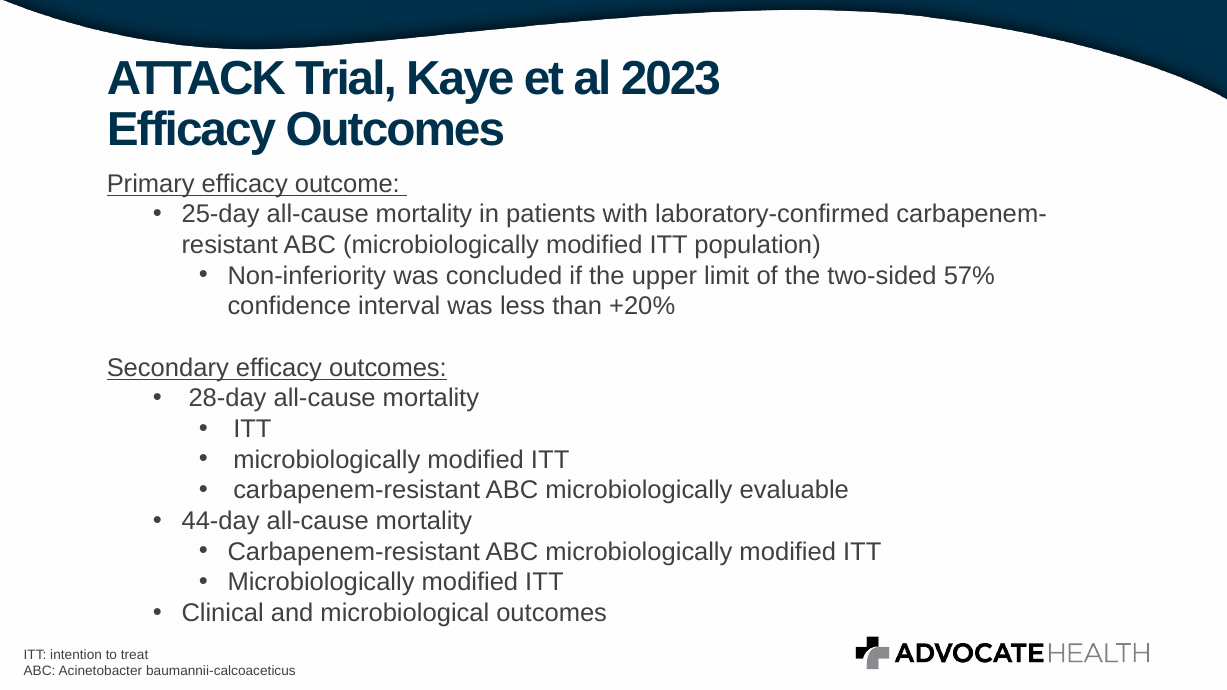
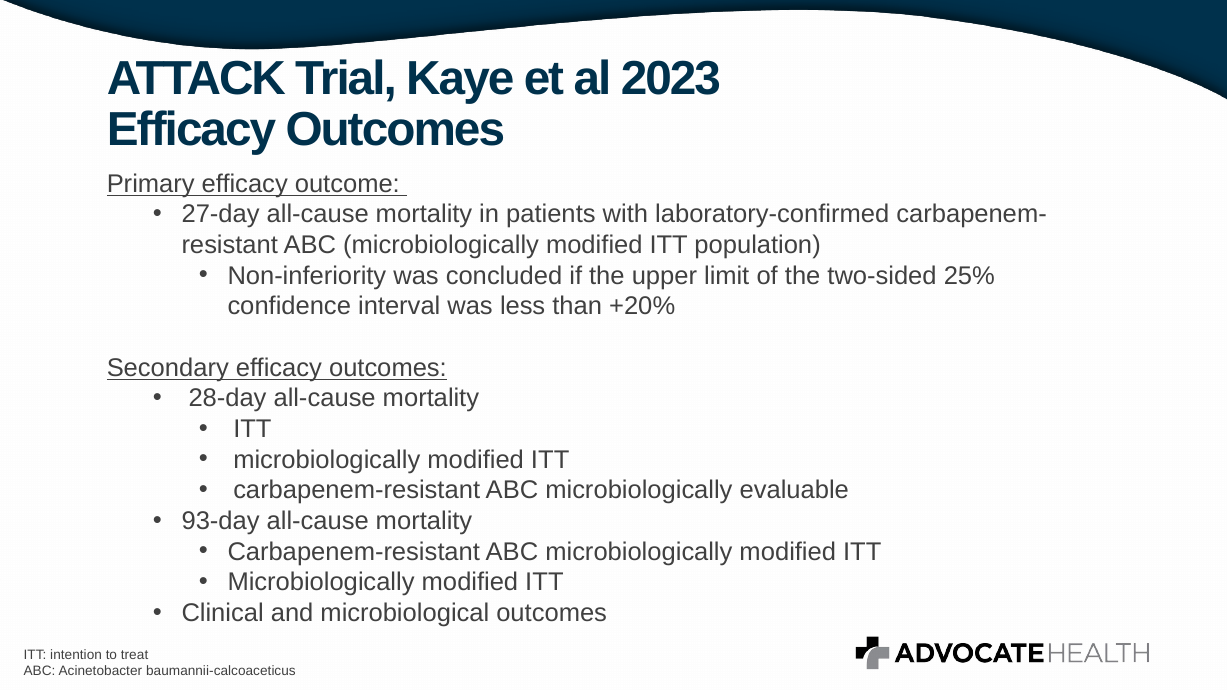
25-day: 25-day -> 27-day
57%: 57% -> 25%
44-day: 44-day -> 93-day
